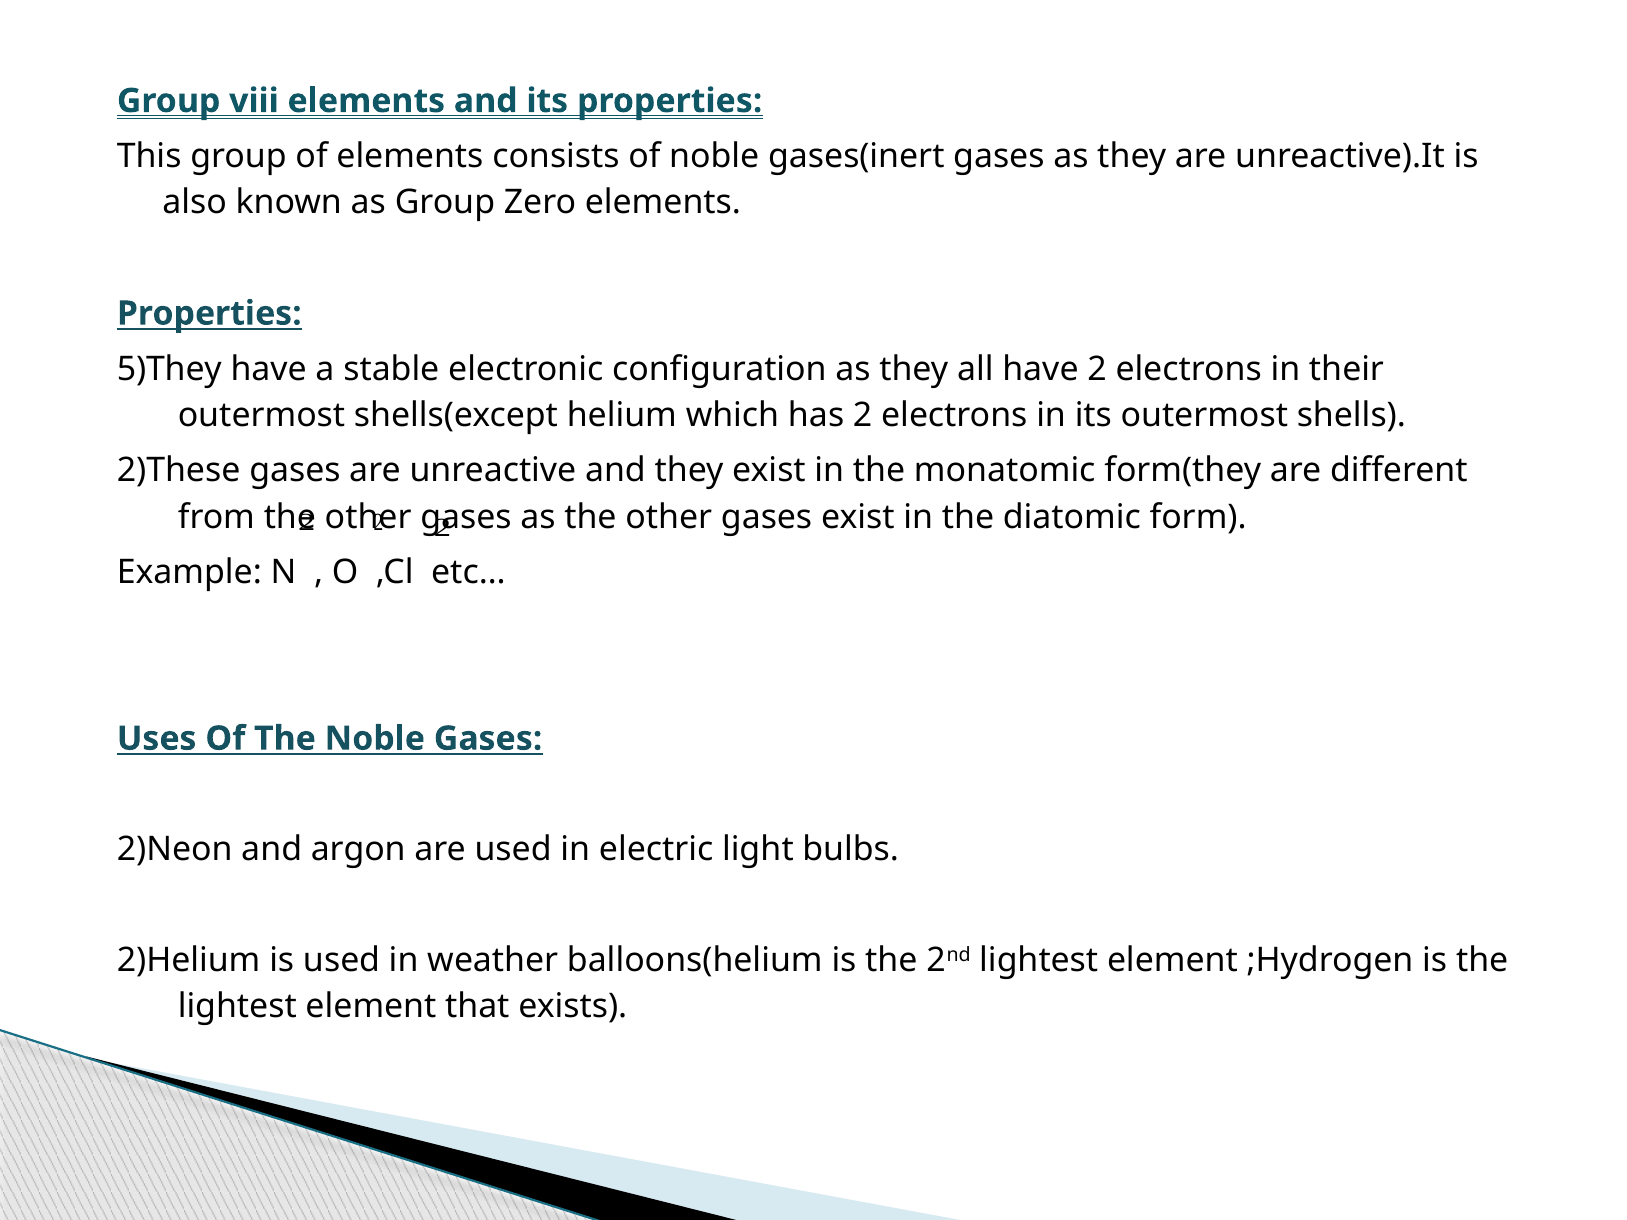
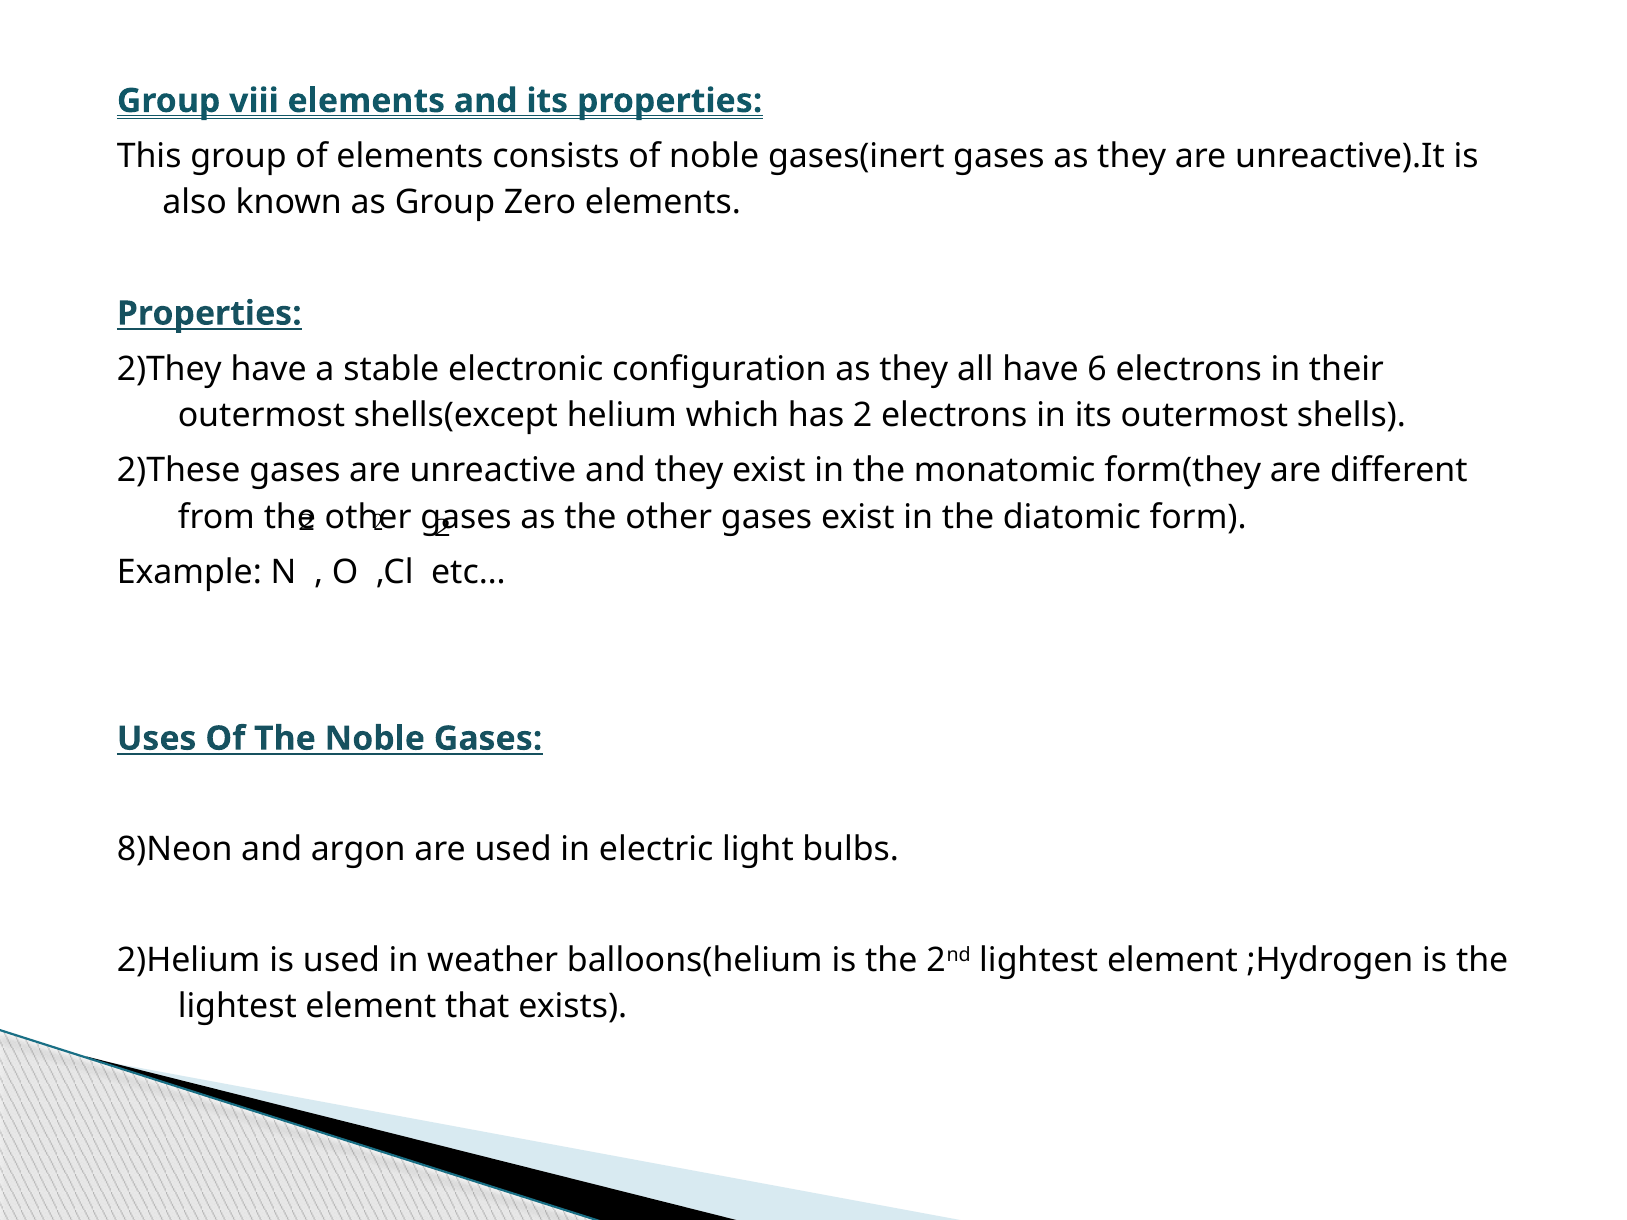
5)They: 5)They -> 2)They
have 2: 2 -> 6
2)Neon: 2)Neon -> 8)Neon
